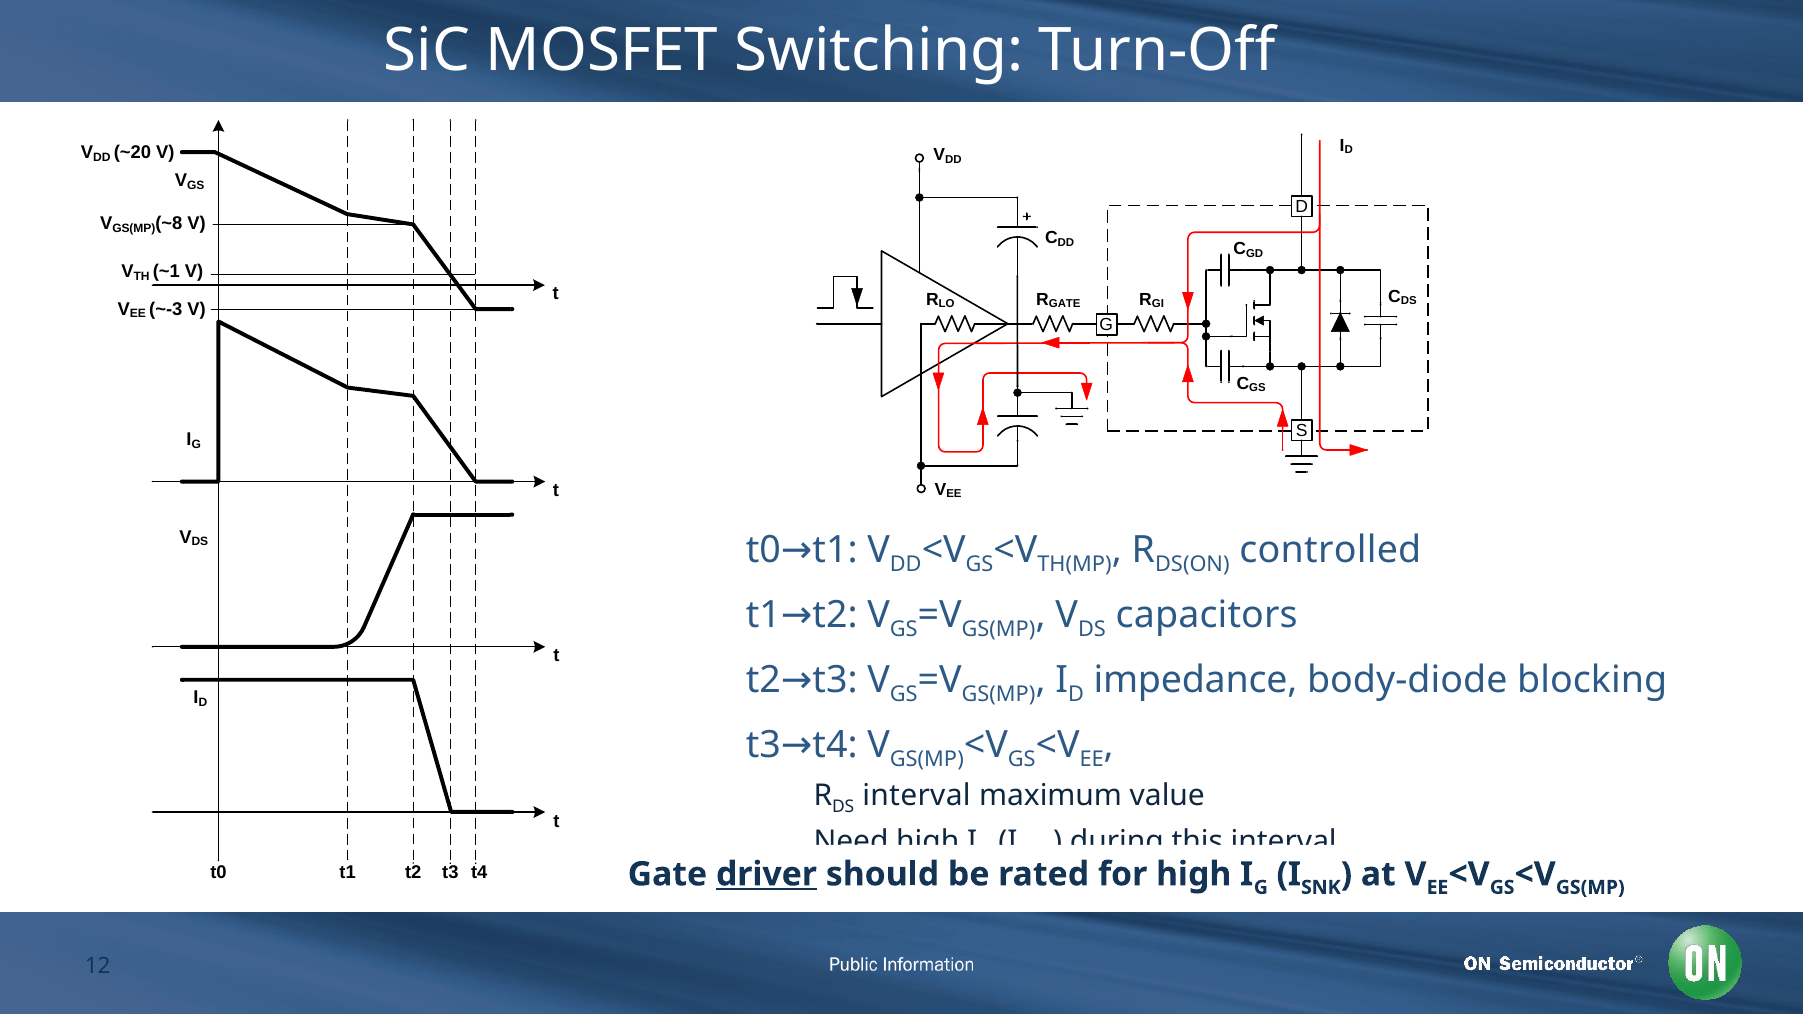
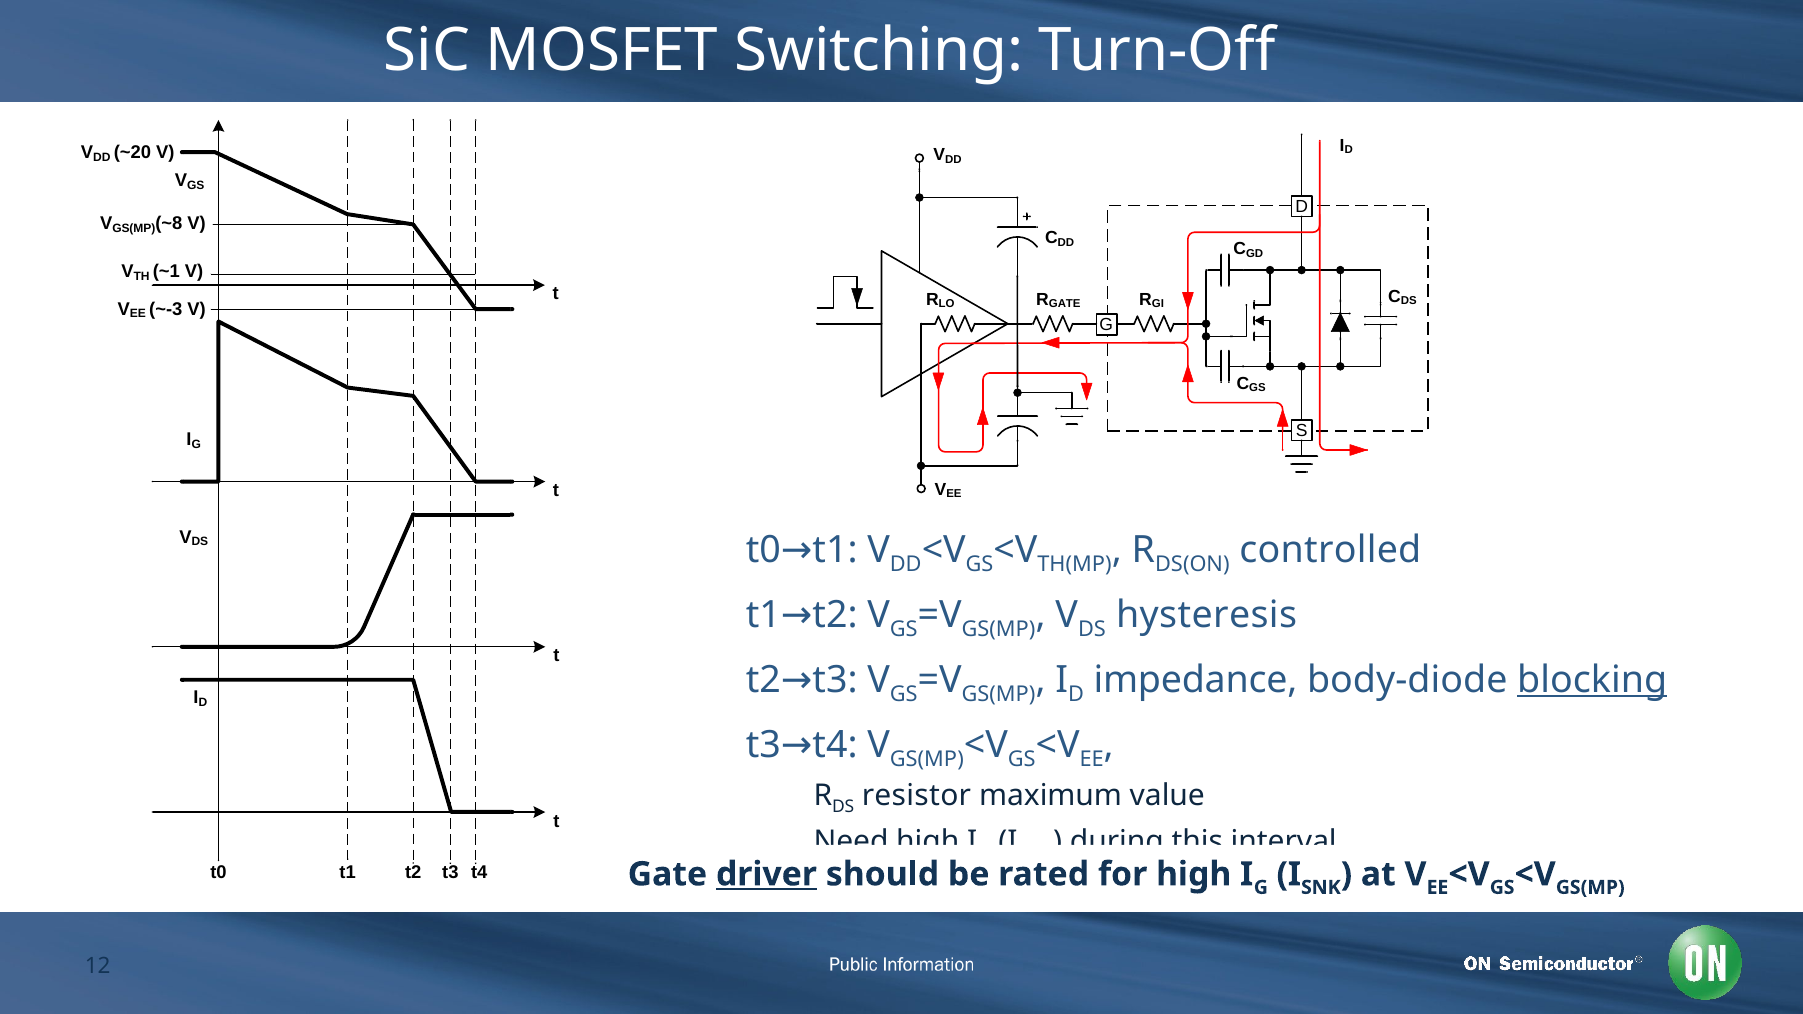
capacitors: capacitors -> hysteresis
blocking underline: none -> present
interval at (916, 795): interval -> resistor
